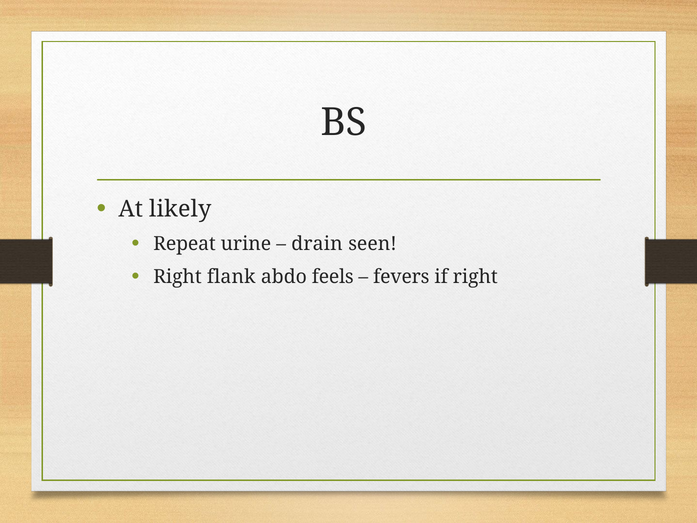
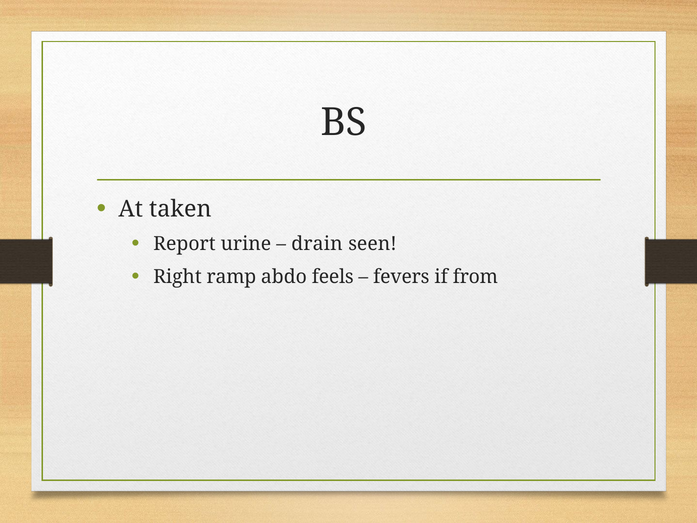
likely: likely -> taken
Repeat: Repeat -> Report
flank: flank -> ramp
if right: right -> from
